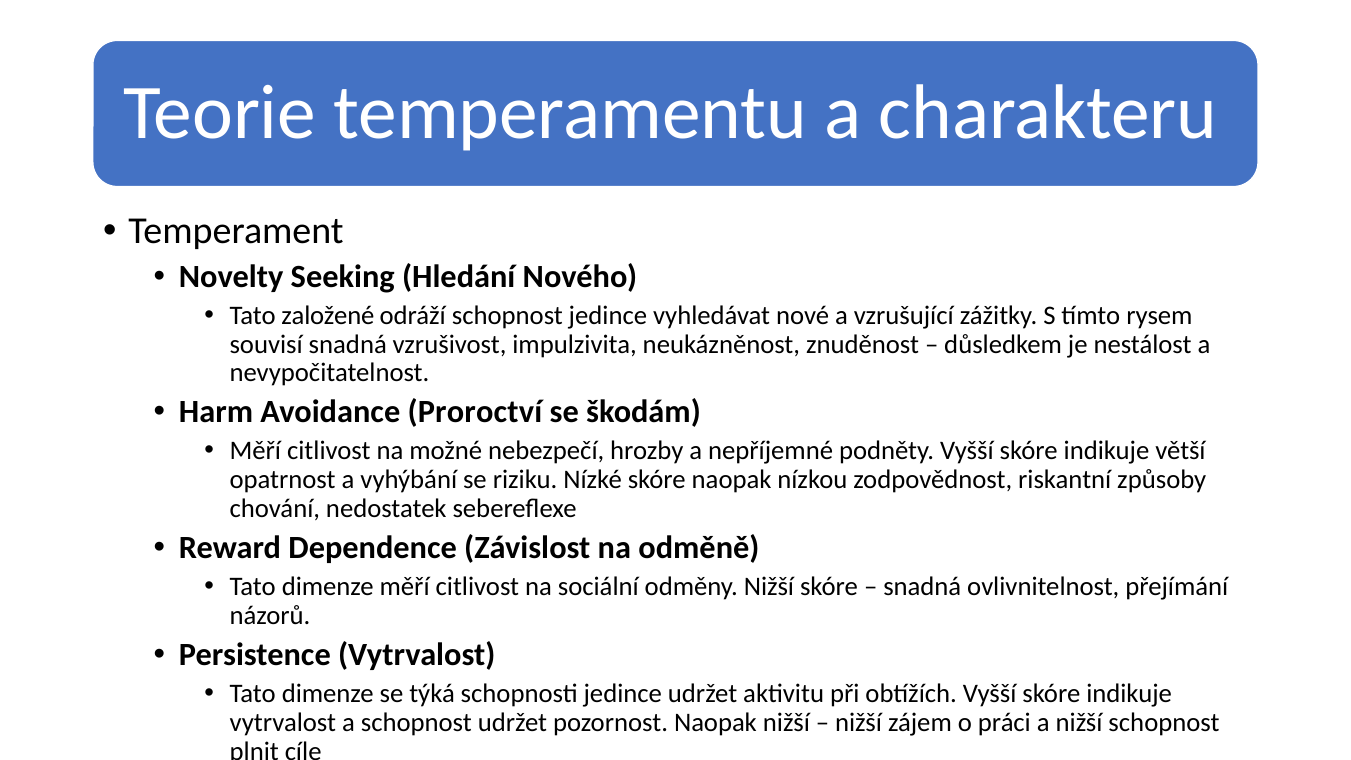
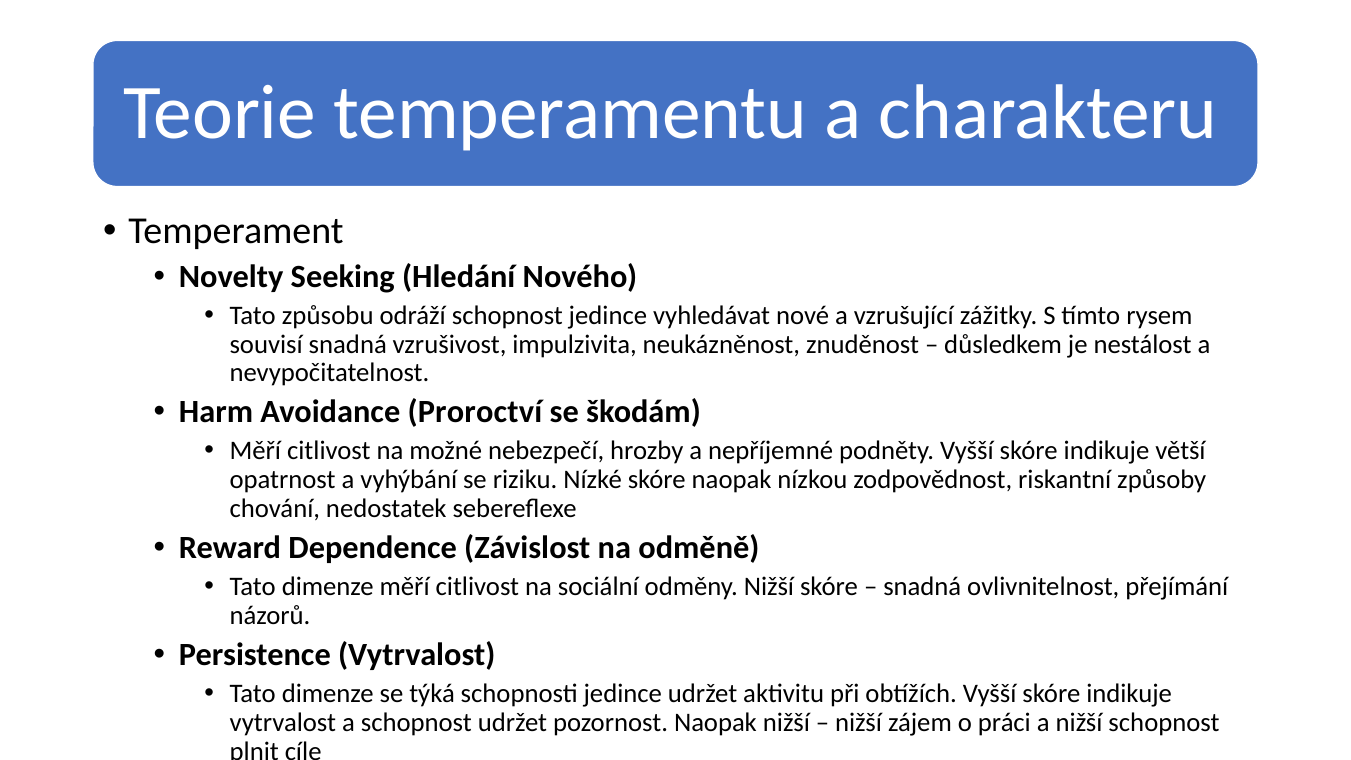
založené: založené -> způsobu
